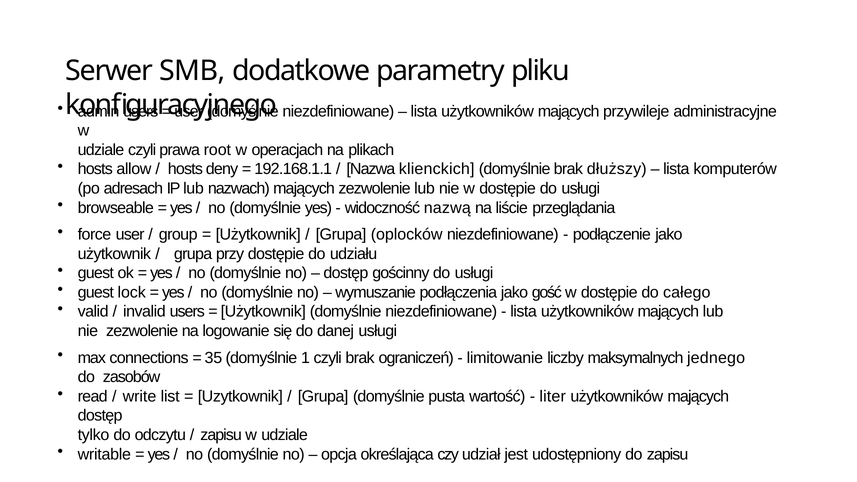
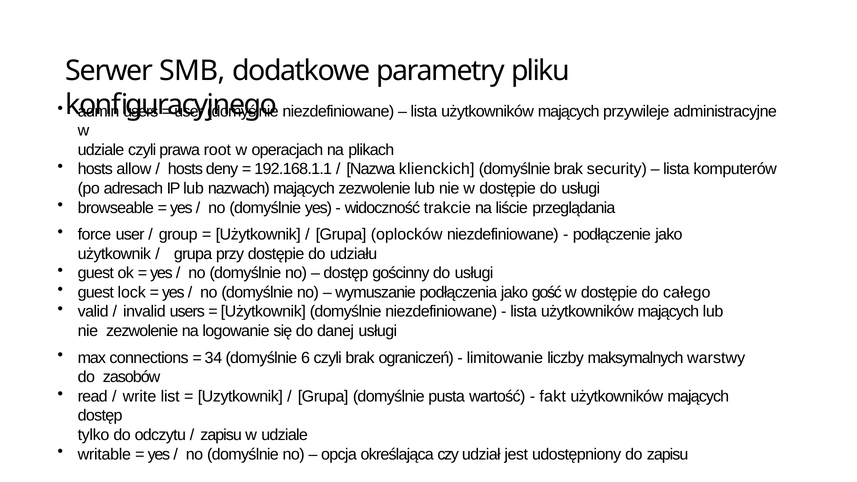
dłuższy: dłuższy -> security
nazwą: nazwą -> trakcie
35: 35 -> 34
1: 1 -> 6
jednego: jednego -> warstwy
liter: liter -> fakt
